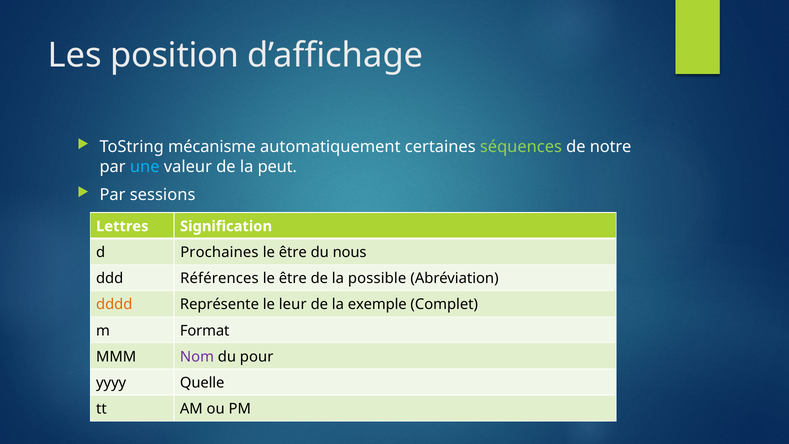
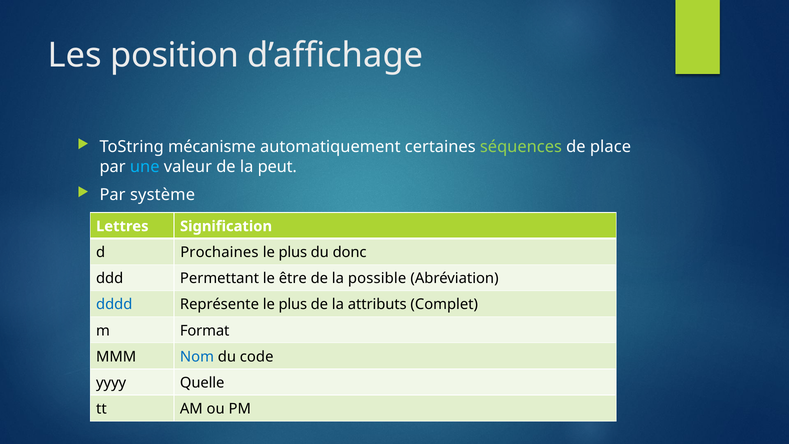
notre: notre -> place
sessions: sessions -> système
être at (293, 252): être -> plus
nous: nous -> donc
Références: Références -> Permettant
dddd colour: orange -> blue
Représente le leur: leur -> plus
exemple: exemple -> attributs
Nom colour: purple -> blue
pour: pour -> code
